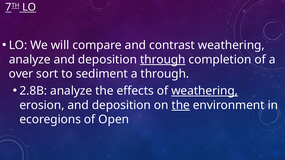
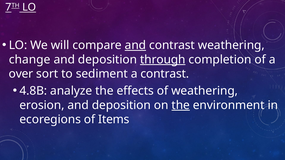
and at (135, 45) underline: none -> present
analyze at (30, 60): analyze -> change
a through: through -> contrast
2.8B: 2.8B -> 4.8B
weathering at (205, 91) underline: present -> none
Open: Open -> Items
